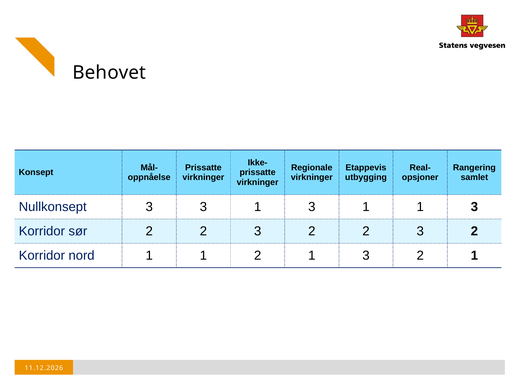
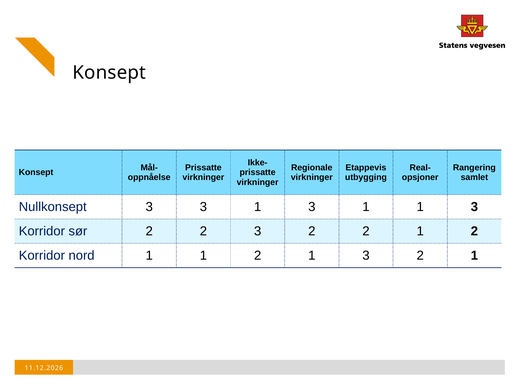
Behovet: Behovet -> Konsept
3 2 2 3: 3 -> 1
